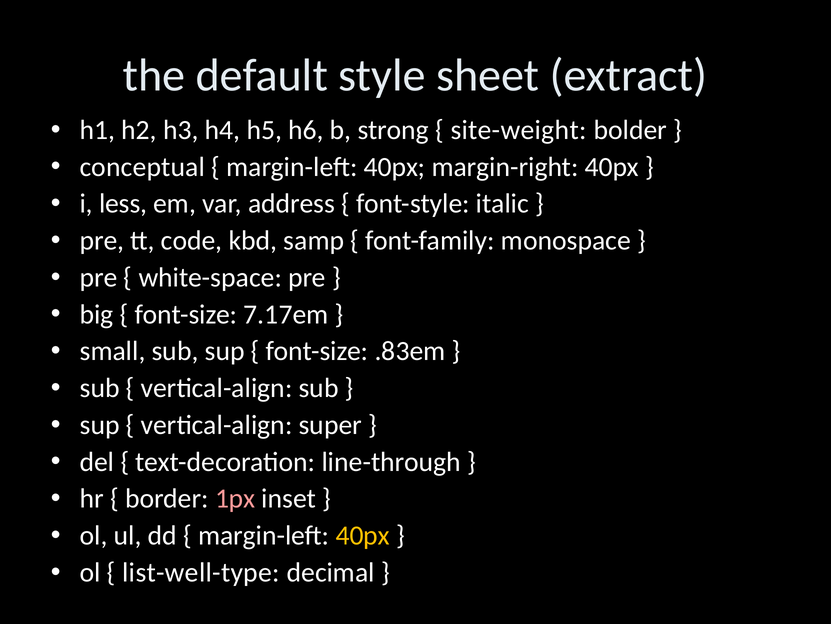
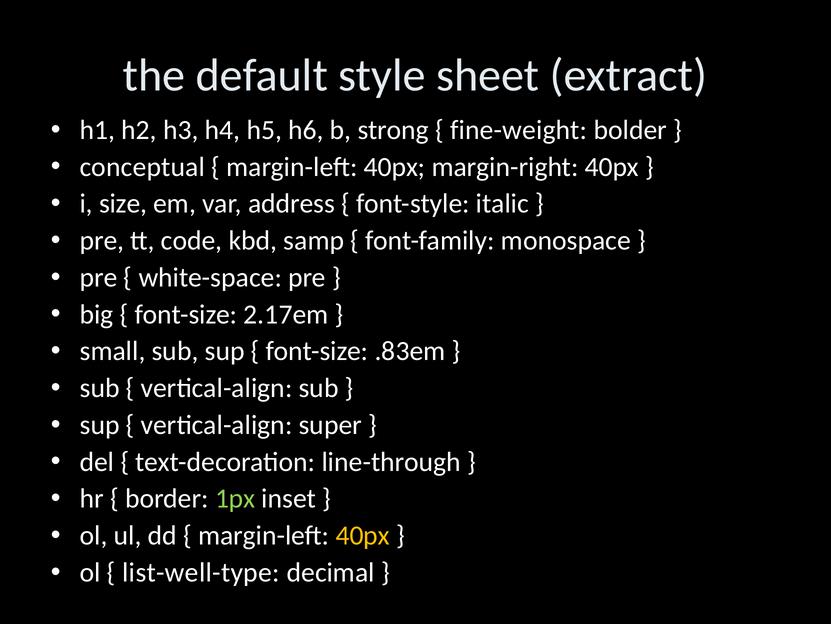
site-weight: site-weight -> fine-weight
less: less -> size
7.17em: 7.17em -> 2.17em
1px colour: pink -> light green
